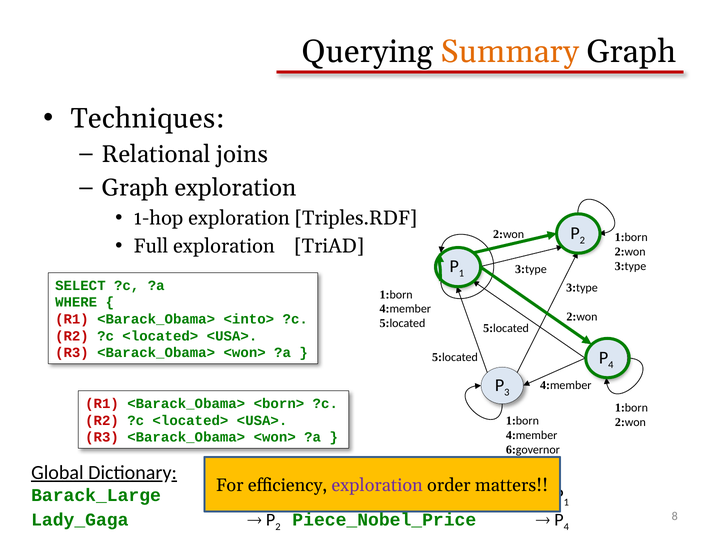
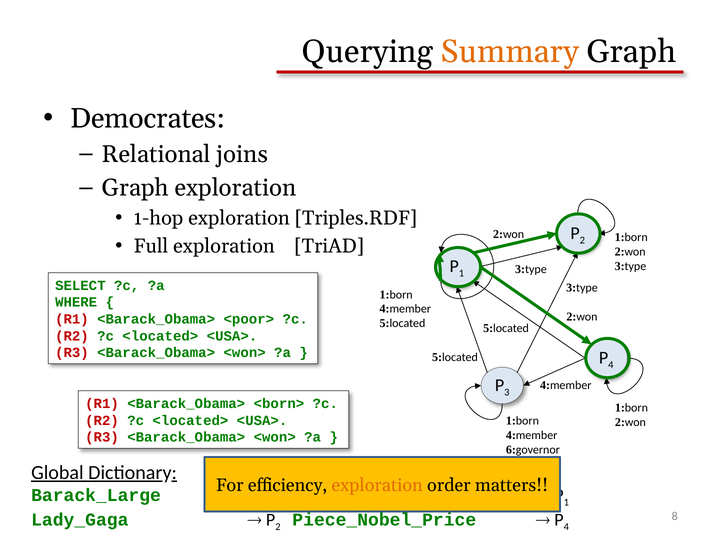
Techniques: Techniques -> Democrates
<into>: <into> -> <poor>
exploration at (377, 485) colour: purple -> orange
